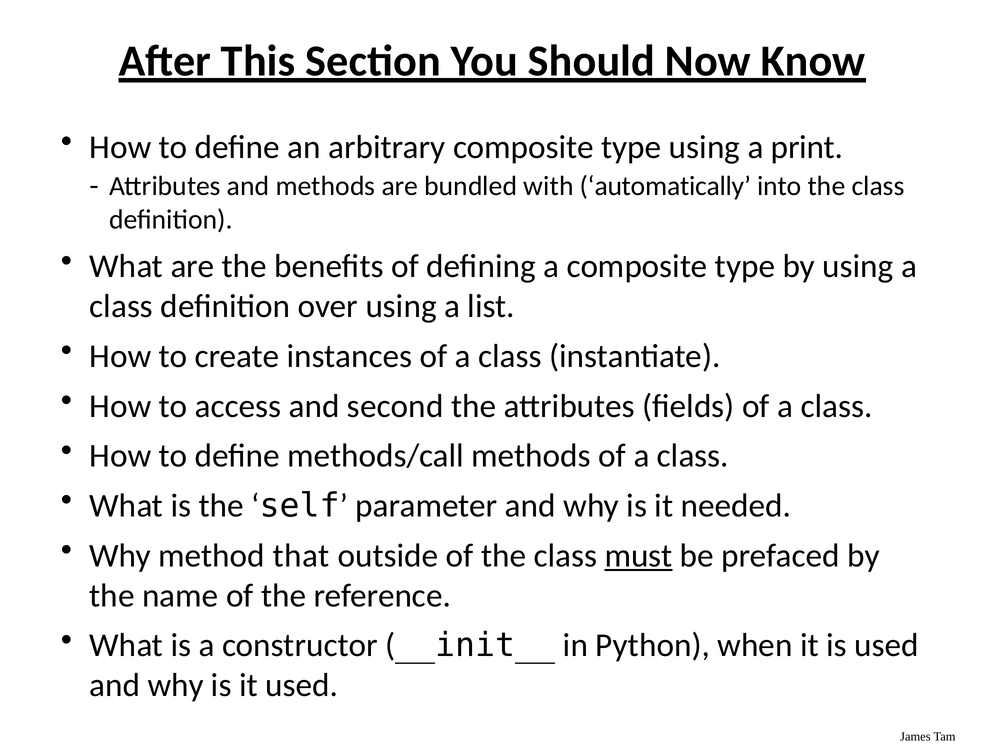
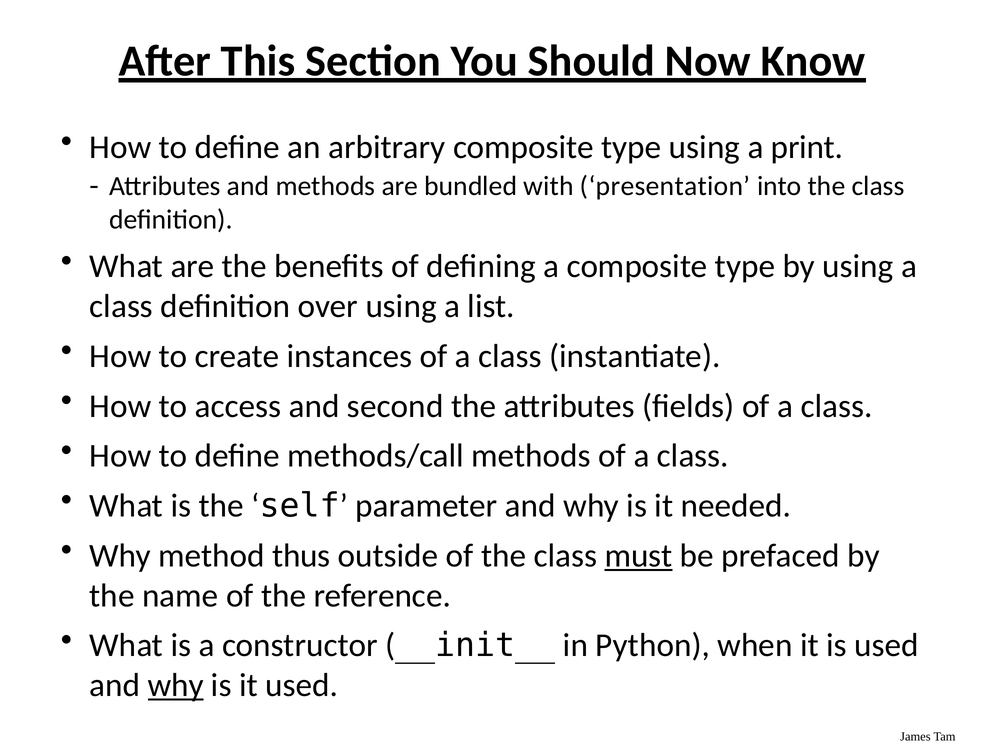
automatically: automatically -> presentation
that: that -> thus
why at (176, 685) underline: none -> present
